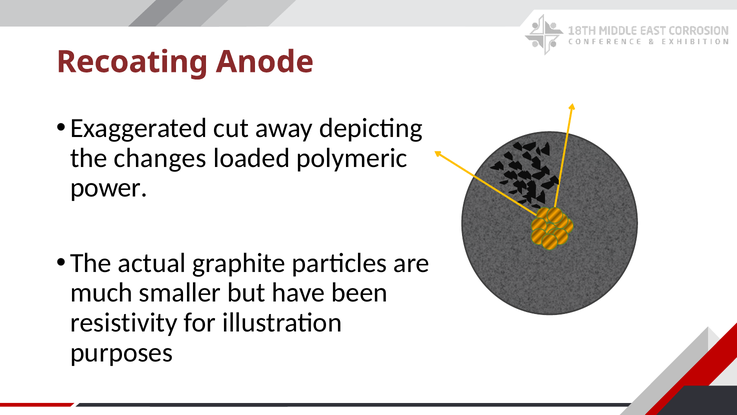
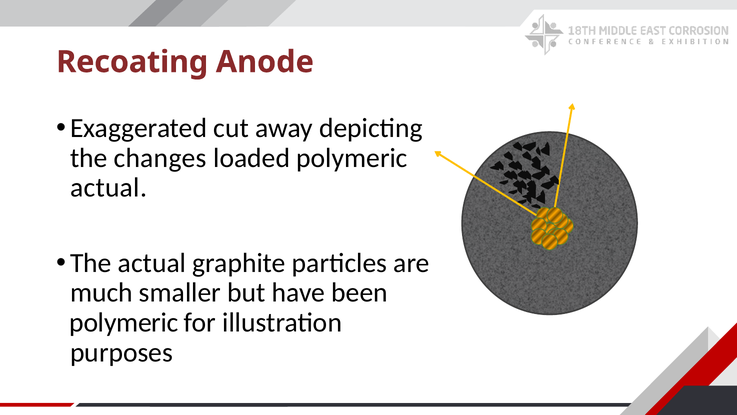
power at (109, 188): power -> actual
resistivity at (124, 322): resistivity -> polymeric
